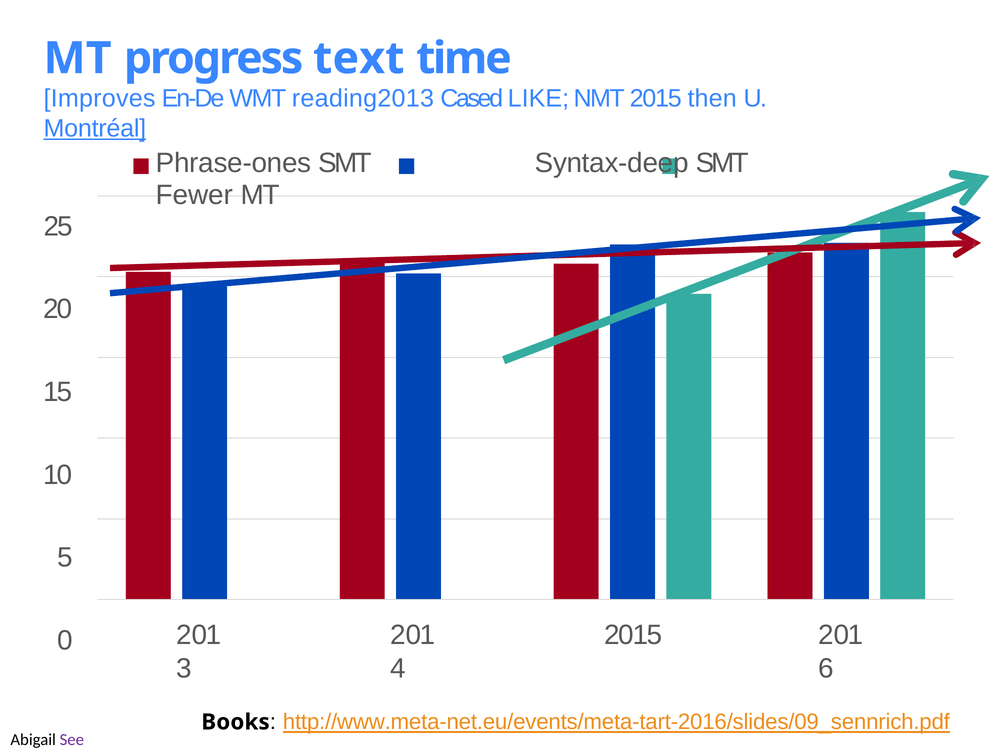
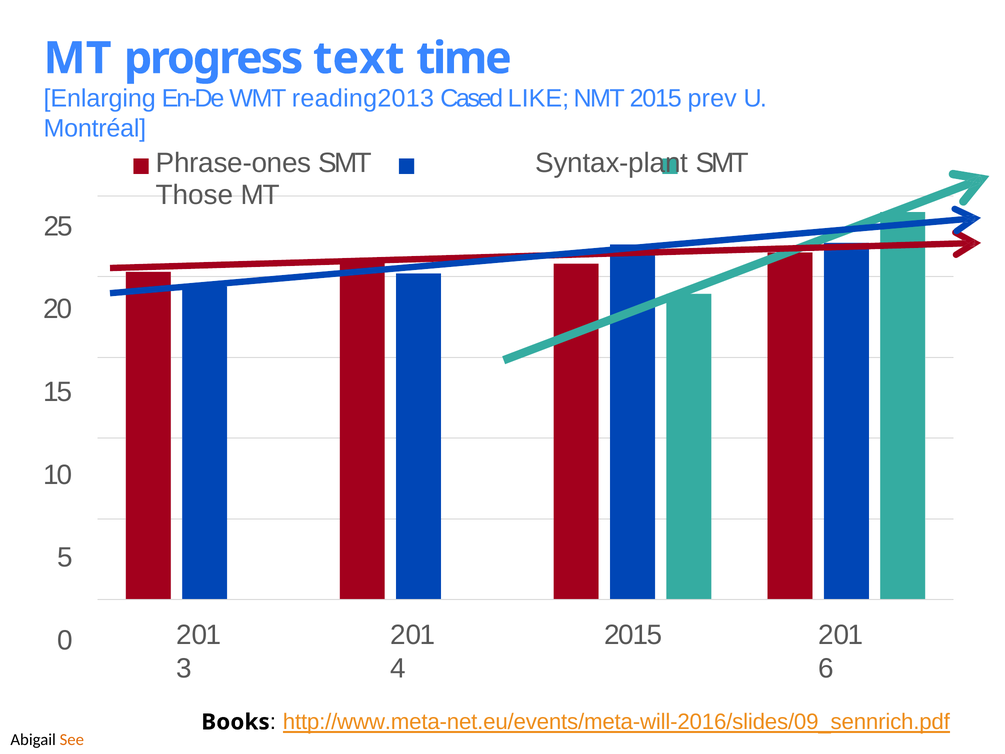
Improves: Improves -> Enlarging
then: then -> prev
Montréal underline: present -> none
Syntax-deep: Syntax-deep -> Syntax-plant
Fewer: Fewer -> Those
http://www.meta-net.eu/events/meta-tart-2016/slides/09_sennrich.pdf: http://www.meta-net.eu/events/meta-tart-2016/slides/09_sennrich.pdf -> http://www.meta-net.eu/events/meta-will-2016/slides/09_sennrich.pdf
See colour: purple -> orange
